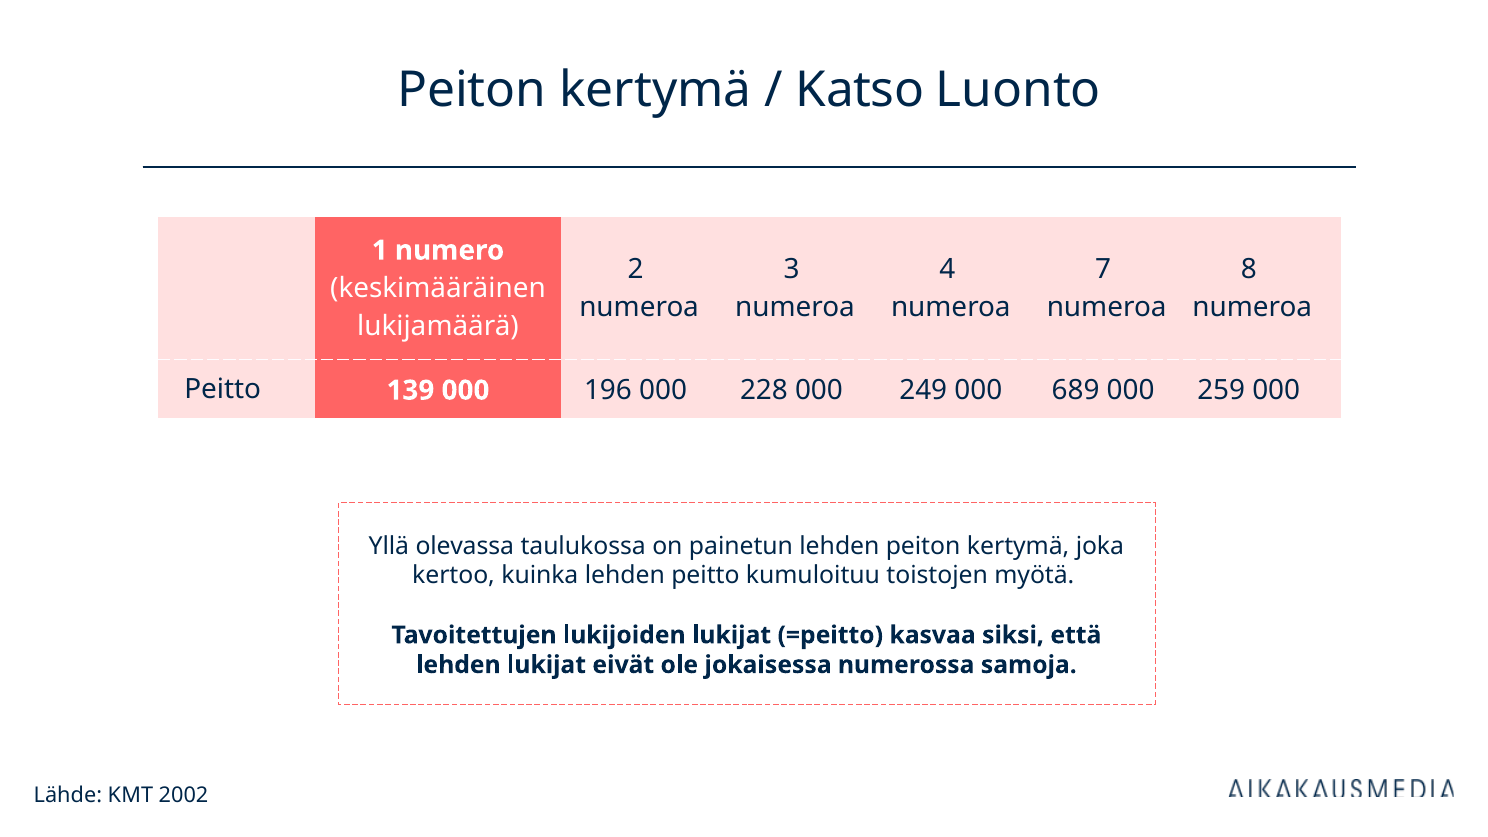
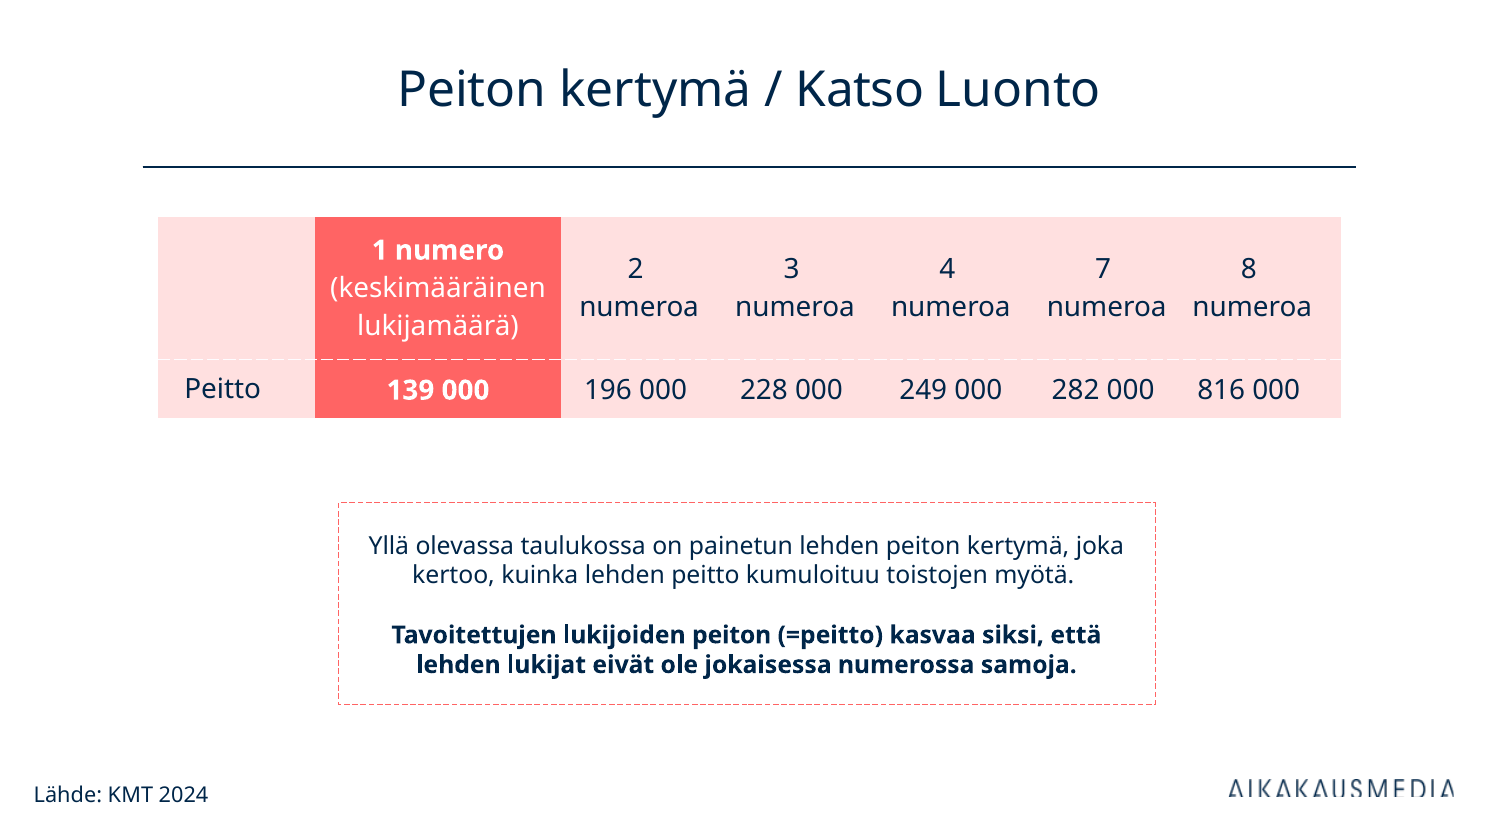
689: 689 -> 282
259: 259 -> 816
lukijoiden lukijat: lukijat -> peiton
2002: 2002 -> 2024
